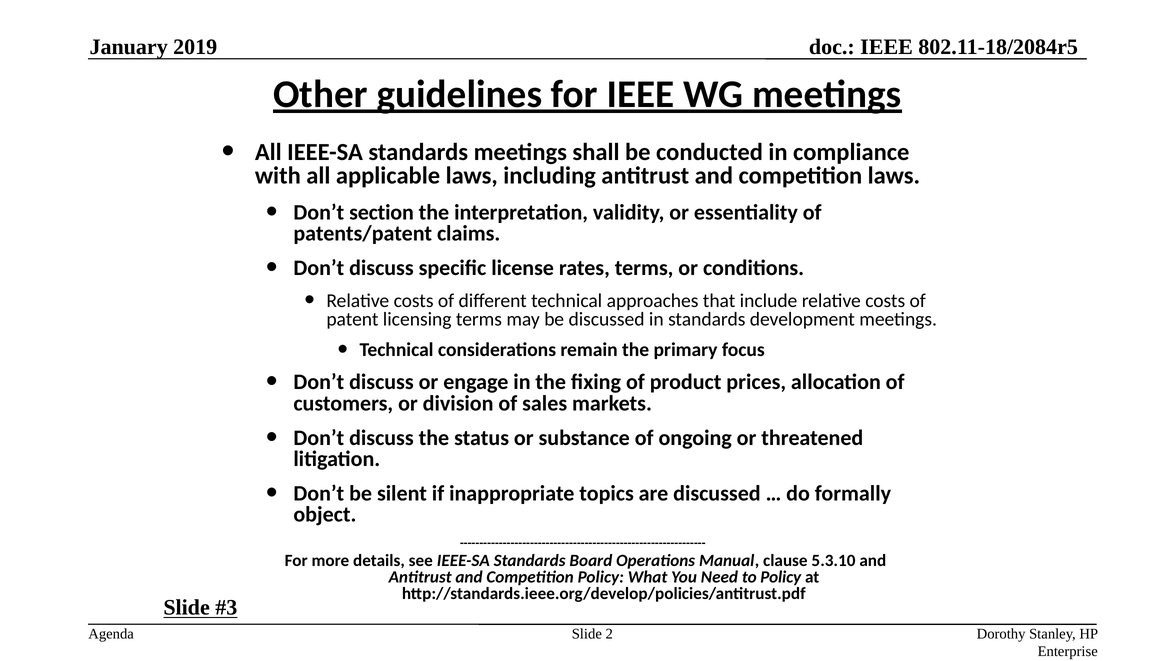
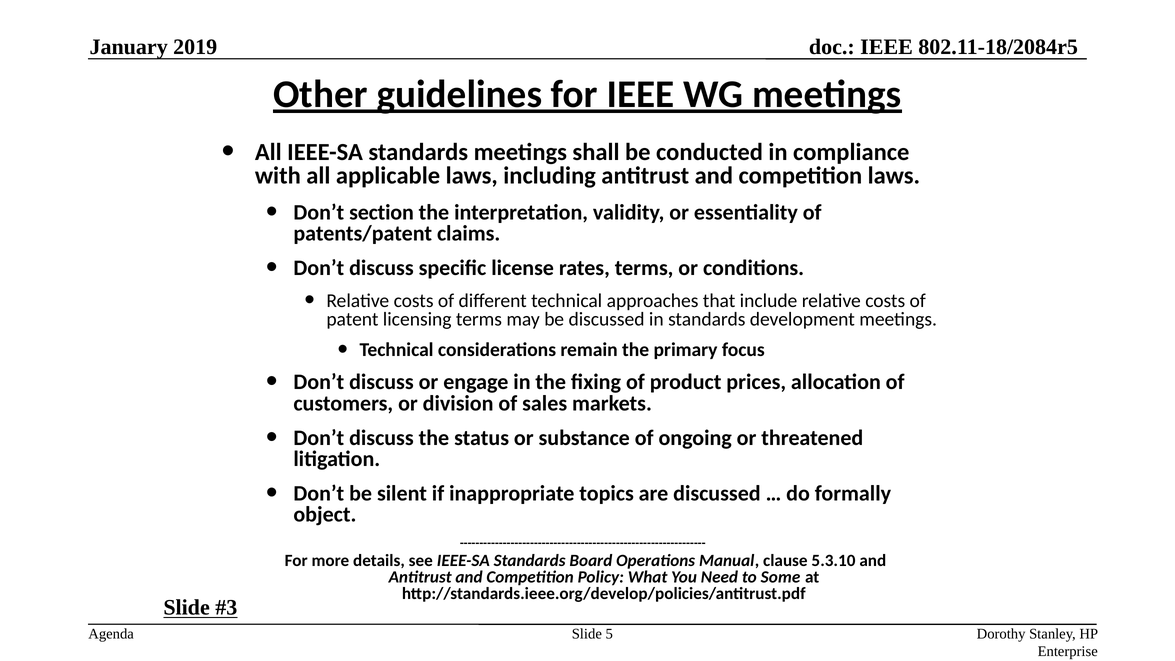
to Policy: Policy -> Some
2: 2 -> 5
